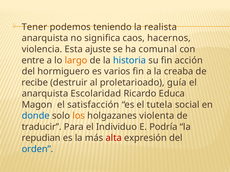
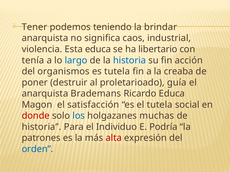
realista: realista -> brindar
hacernos: hacernos -> industrial
Esta ajuste: ajuste -> educa
comunal: comunal -> libertario
entre: entre -> tenía
largo colour: orange -> blue
hormiguero: hormiguero -> organismos
es varios: varios -> tutela
recibe: recibe -> poner
Escolaridad: Escolaridad -> Brademans
donde colour: blue -> red
los colour: orange -> blue
violenta: violenta -> muchas
traducir at (42, 127): traducir -> historia
repudian: repudian -> patrones
